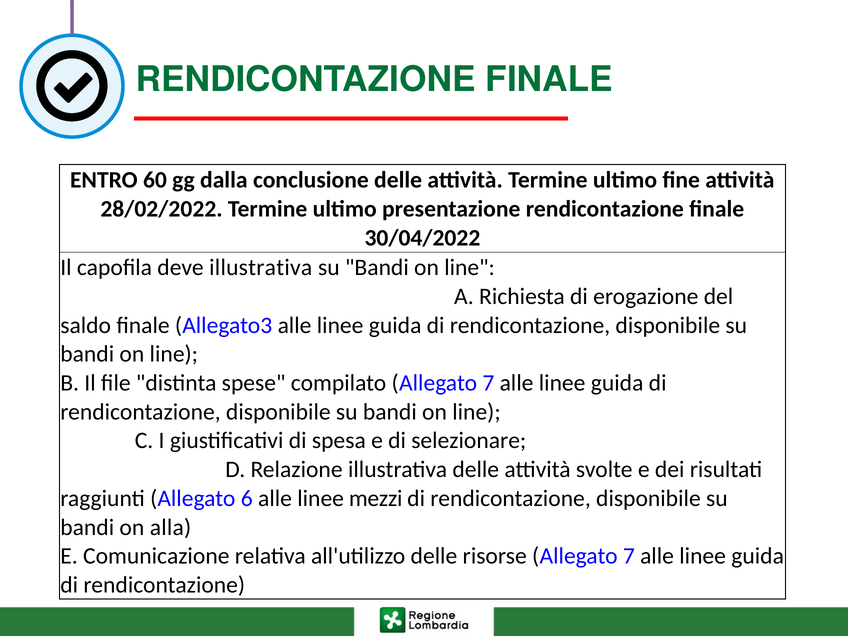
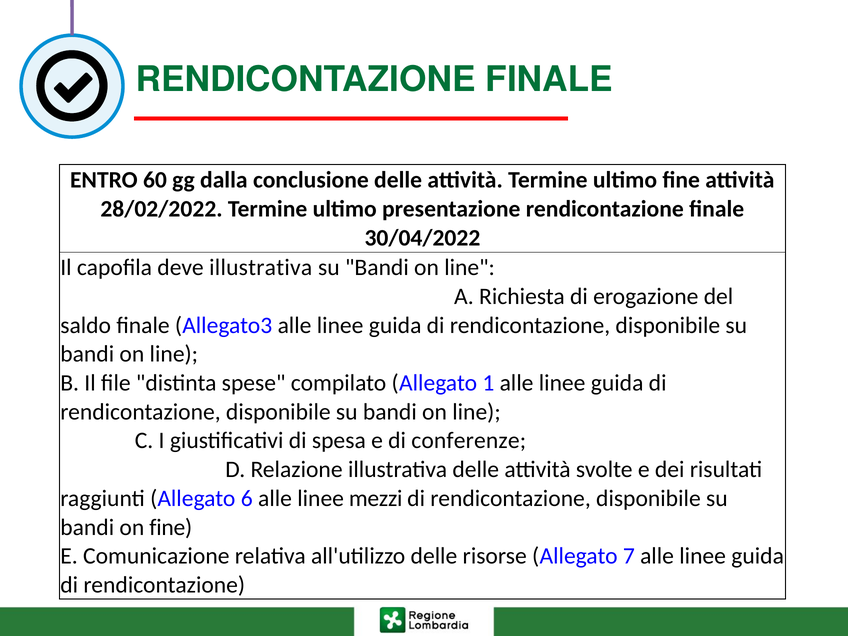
compilato Allegato 7: 7 -> 1
selezionare: selezionare -> conferenze
on alla: alla -> fine
